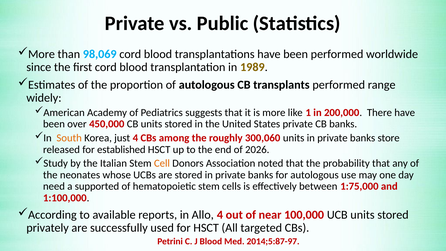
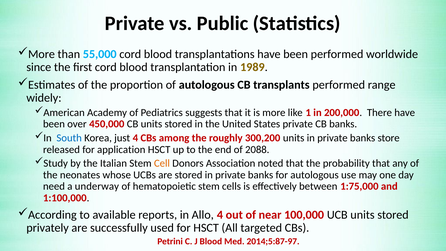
98,069: 98,069 -> 55,000
South colour: orange -> blue
300,060: 300,060 -> 300,200
established: established -> application
2026: 2026 -> 2088
supported: supported -> underway
